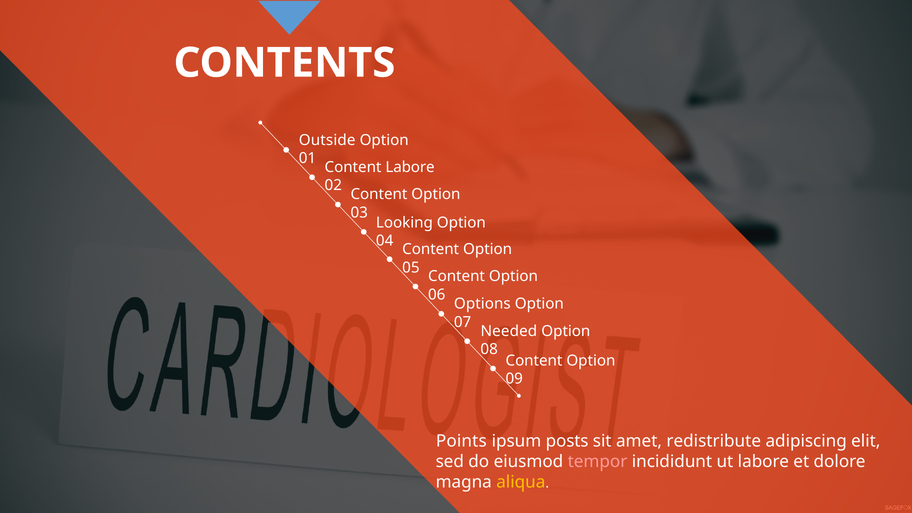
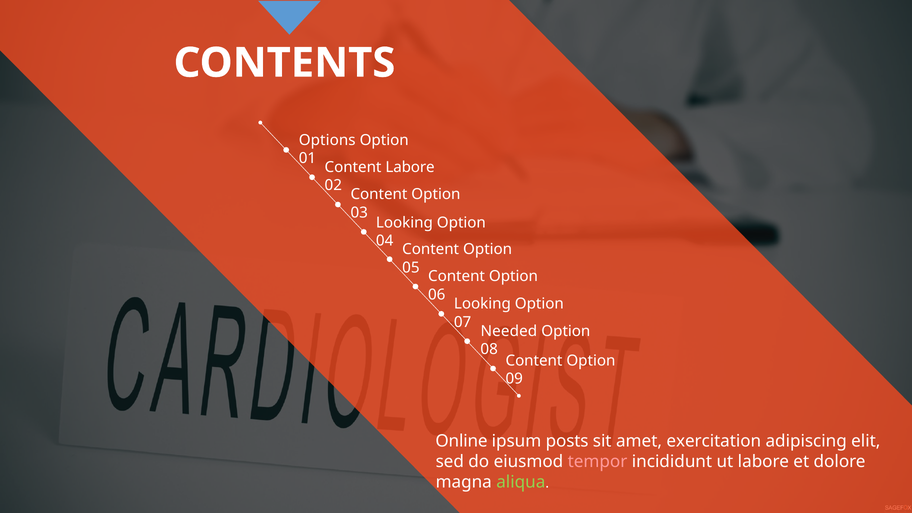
Outside: Outside -> Options
Options at (482, 304): Options -> Looking
Points: Points -> Online
redistribute: redistribute -> exercitation
aliqua colour: yellow -> light green
